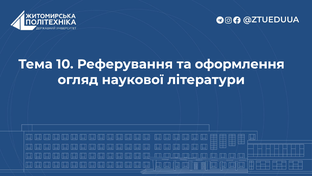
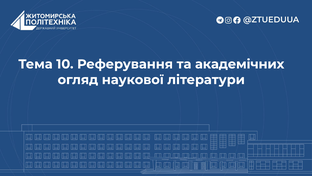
оформлення: оформлення -> академічних
